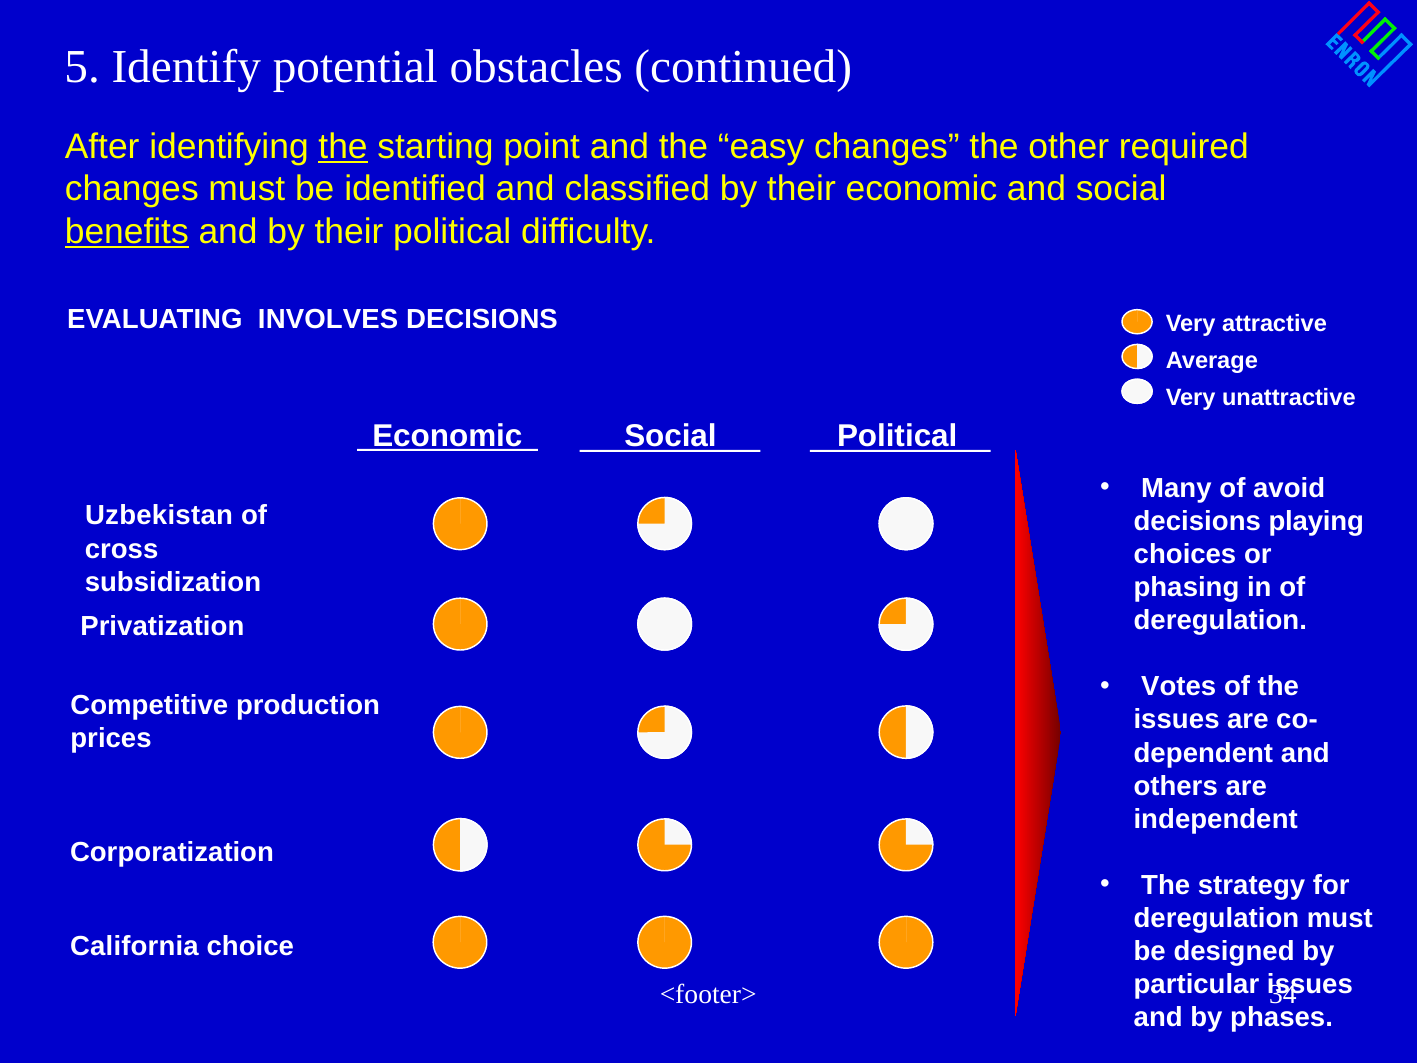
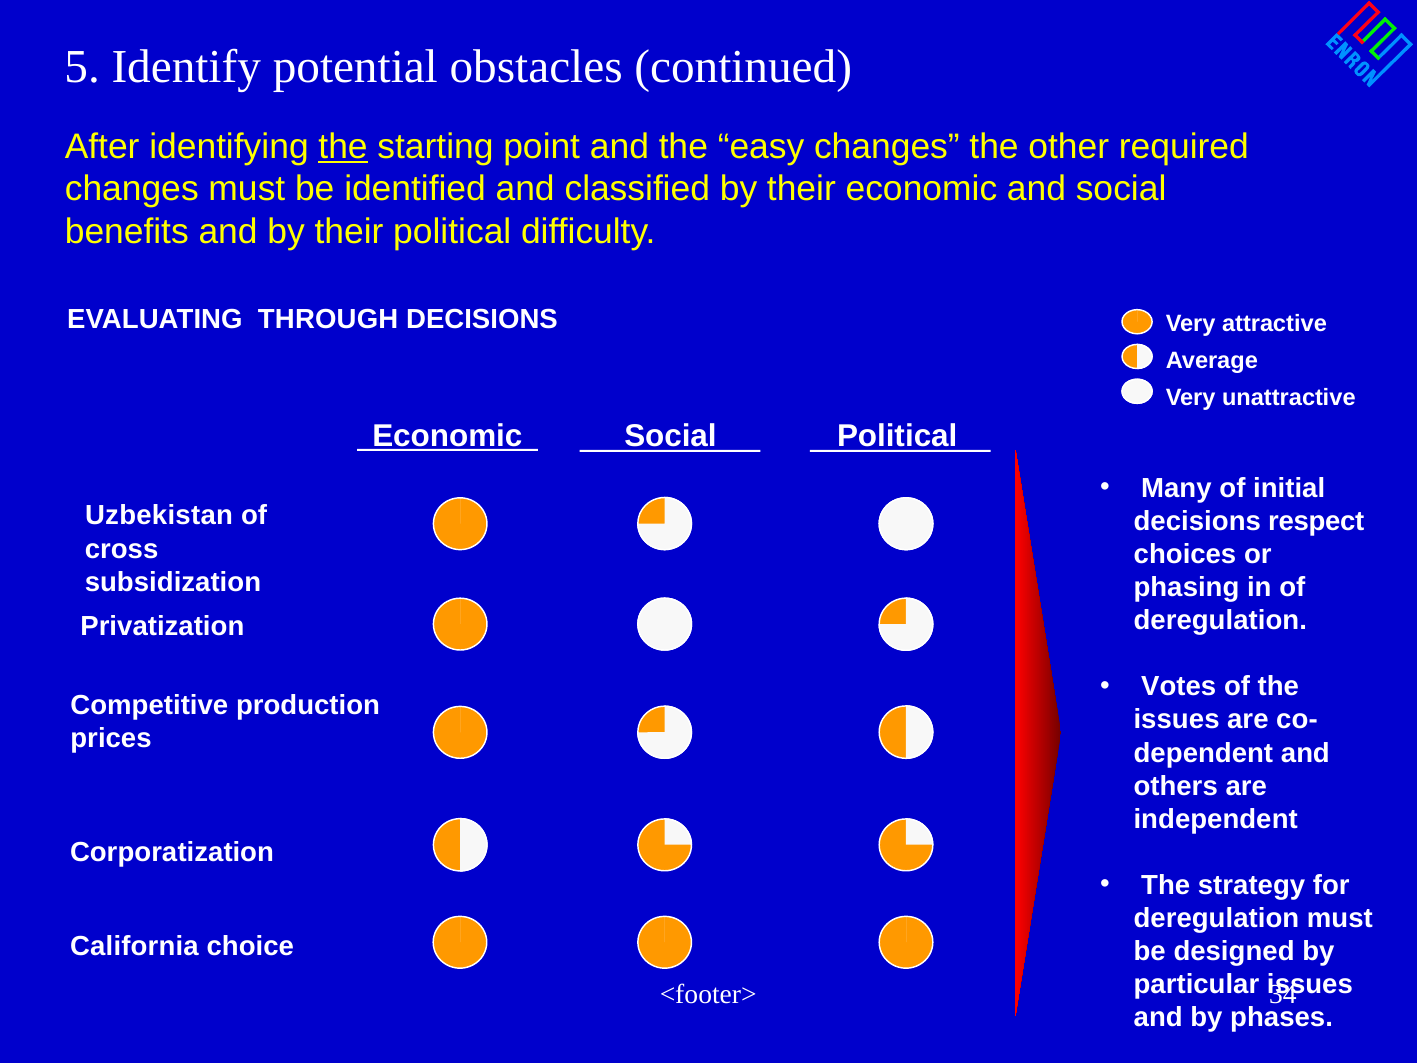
benefits underline: present -> none
INVOLVES: INVOLVES -> THROUGH
avoid: avoid -> initial
playing: playing -> respect
